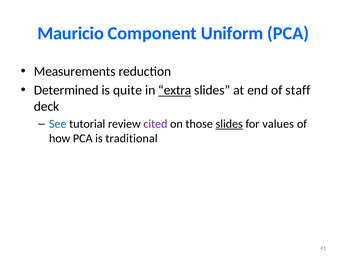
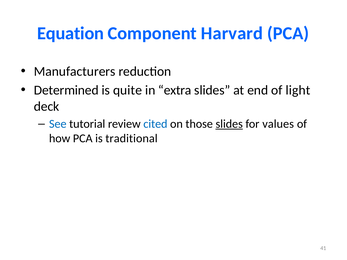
Mauricio: Mauricio -> Equation
Uniform: Uniform -> Harvard
Measurements: Measurements -> Manufacturers
extra underline: present -> none
staff: staff -> light
cited colour: purple -> blue
